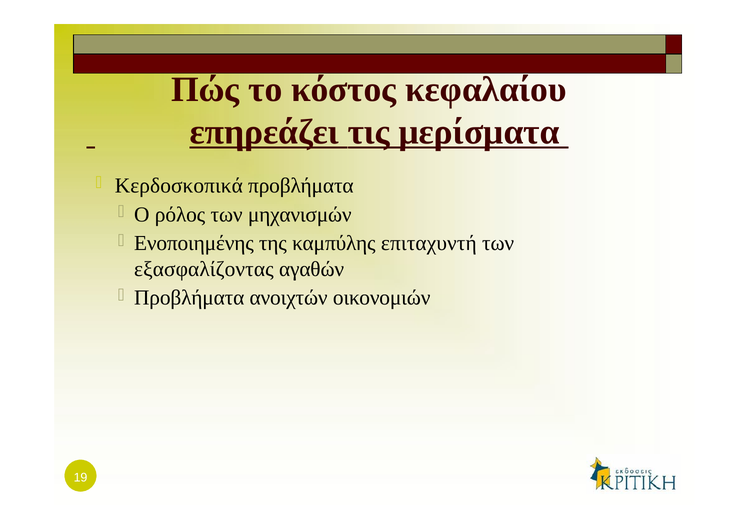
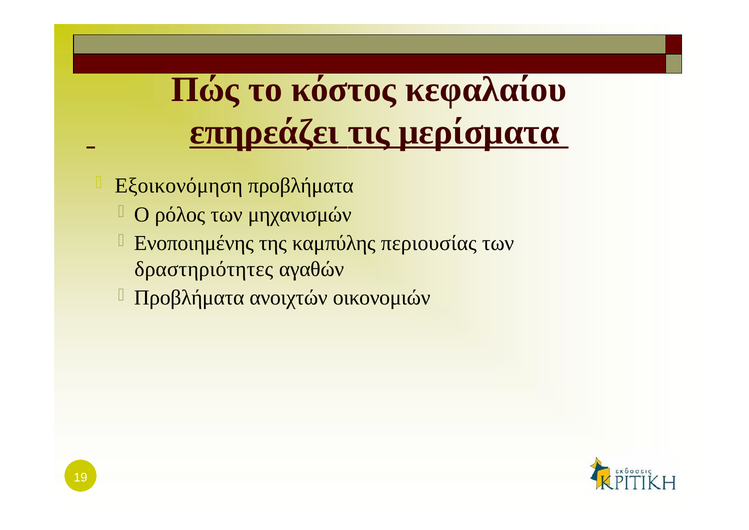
Κερδοσκοπικά: Κερδοσκοπικά -> Εξοικονόμηση
επιταχυντή: επιταχυντή -> περιουσίας
εξασφαλίζοντας: εξασφαλίζοντας -> δραστηριότητες
